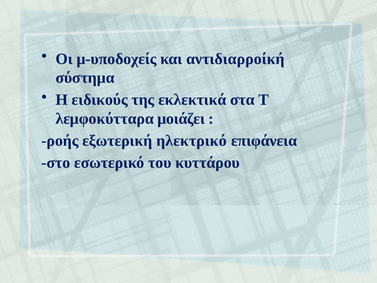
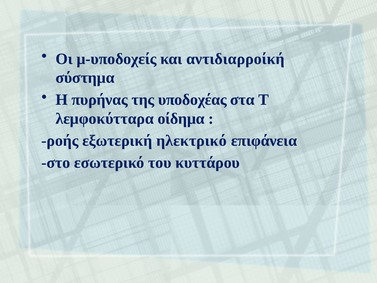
ειδικούς: ειδικούς -> πυρήνας
εκλεκτικά: εκλεκτικά -> υποδοχέας
μοιάζει: μοιάζει -> οίδημα
